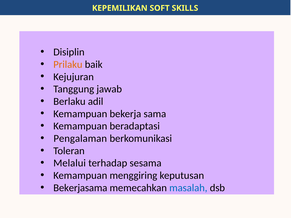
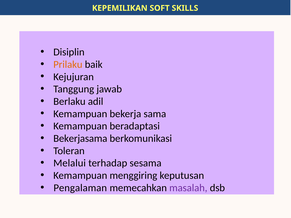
Pengalaman: Pengalaman -> Bekerjasama
Bekerjasama: Bekerjasama -> Pengalaman
masalah colour: blue -> purple
